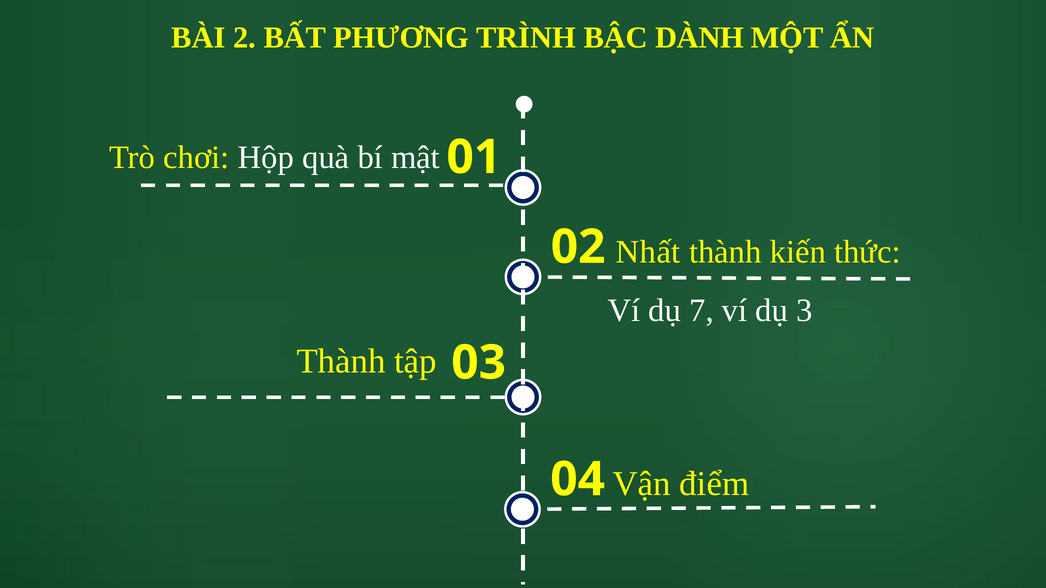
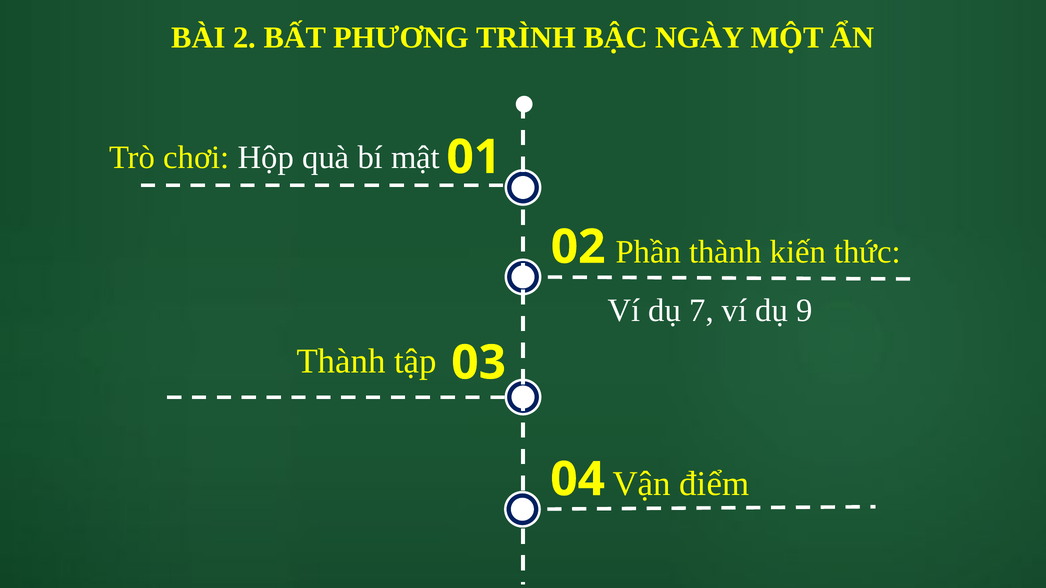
DÀNH: DÀNH -> NGÀY
Nhất: Nhất -> Phần
3: 3 -> 9
